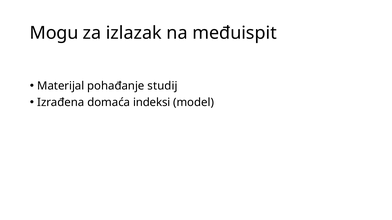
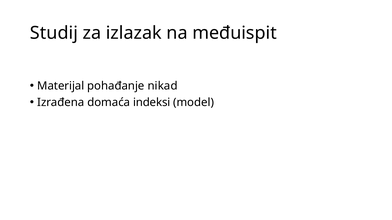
Mogu: Mogu -> Studij
studij: studij -> nikad
